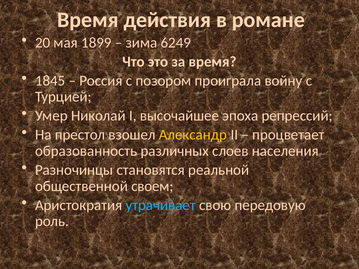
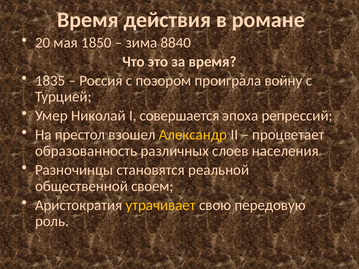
1899: 1899 -> 1850
6249: 6249 -> 8840
1845: 1845 -> 1835
высочайшее: высочайшее -> совершается
утрачивает colour: light blue -> yellow
